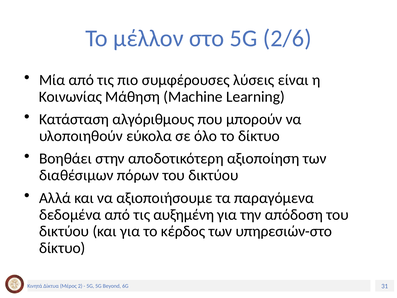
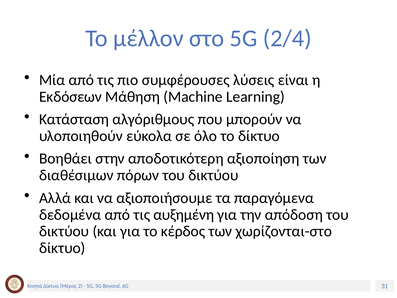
2/6: 2/6 -> 2/4
Κοινωνίας: Κοινωνίας -> Εκδόσεων
υπηρεσιών-στο: υπηρεσιών-στο -> χωρίζονται-στο
